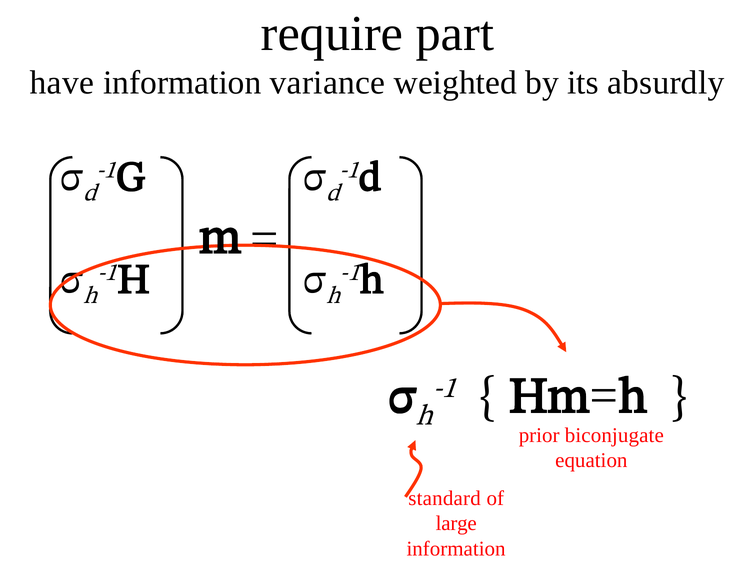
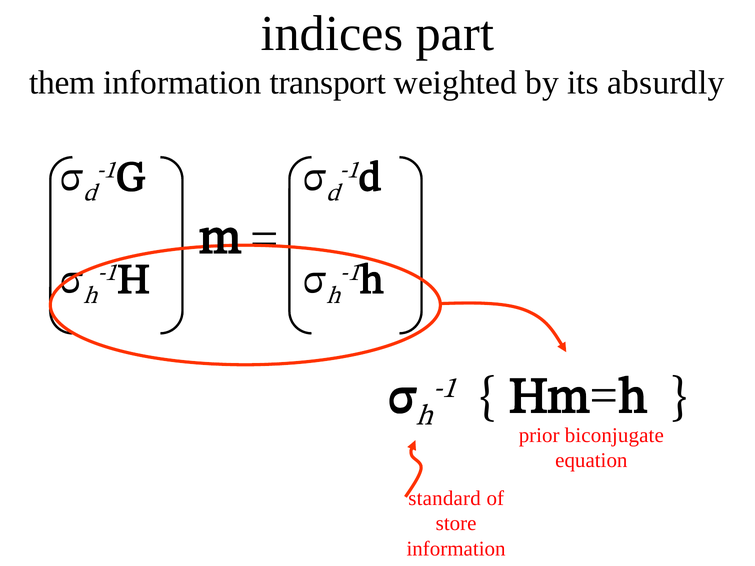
require: require -> indices
have: have -> them
variance: variance -> transport
large: large -> store
